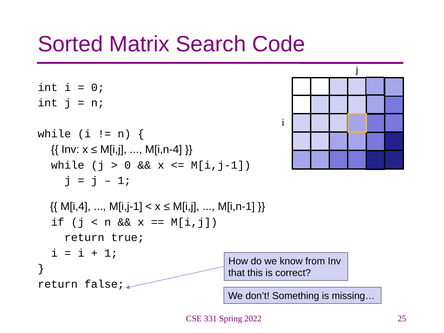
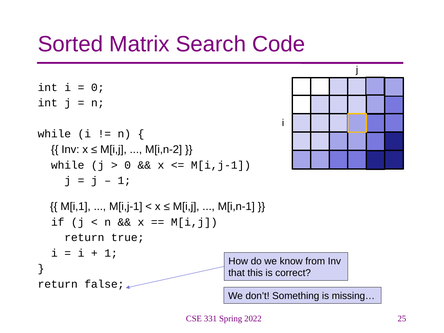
M[i,n-4: M[i,n-4 -> M[i,n-2
M[i,4: M[i,4 -> M[i,1
